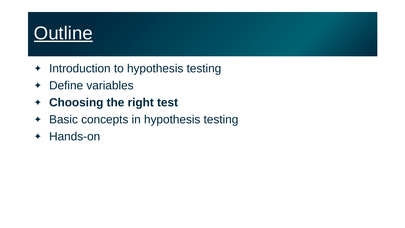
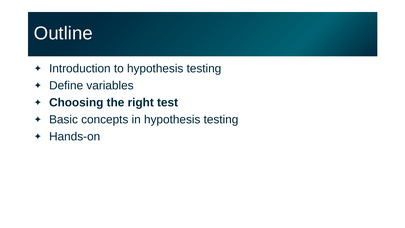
Outline underline: present -> none
